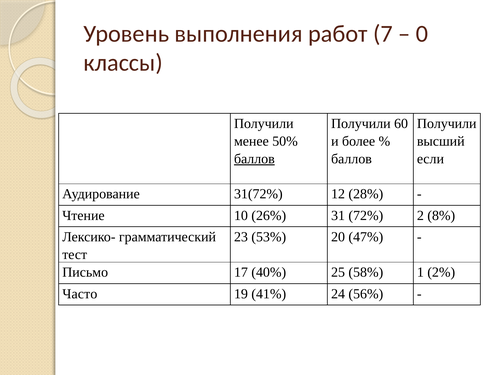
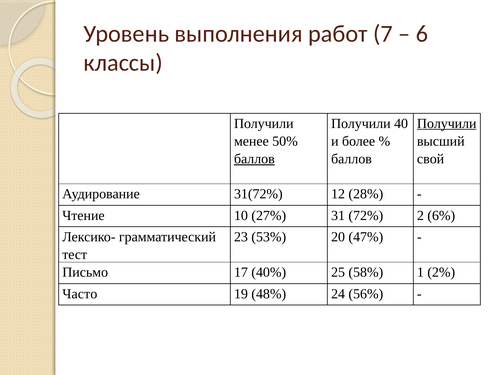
0: 0 -> 6
60: 60 -> 40
Получили at (447, 123) underline: none -> present
если: если -> свой
26%: 26% -> 27%
8%: 8% -> 6%
41%: 41% -> 48%
